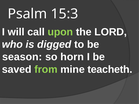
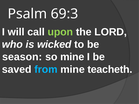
15:3: 15:3 -> 69:3
digged: digged -> wicked
so horn: horn -> mine
from colour: light green -> light blue
